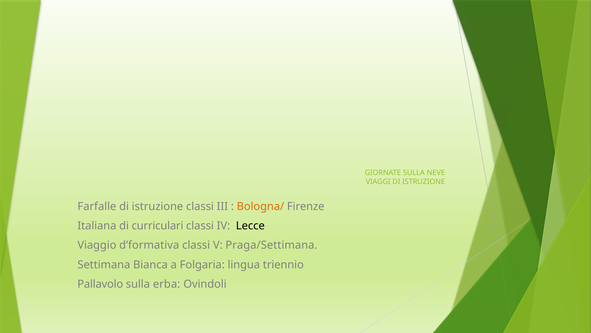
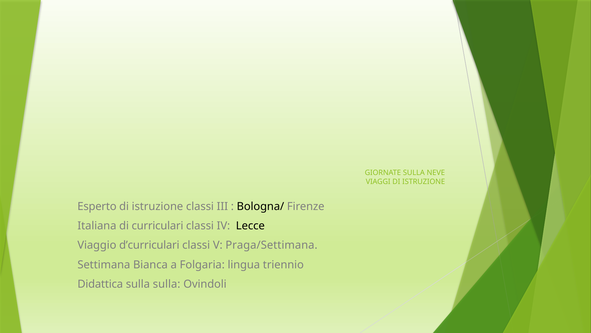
Farfalle: Farfalle -> Esperto
Bologna/ colour: orange -> black
d’formativa: d’formativa -> d’curriculari
Pallavolo: Pallavolo -> Didattica
sulla erba: erba -> sulla
